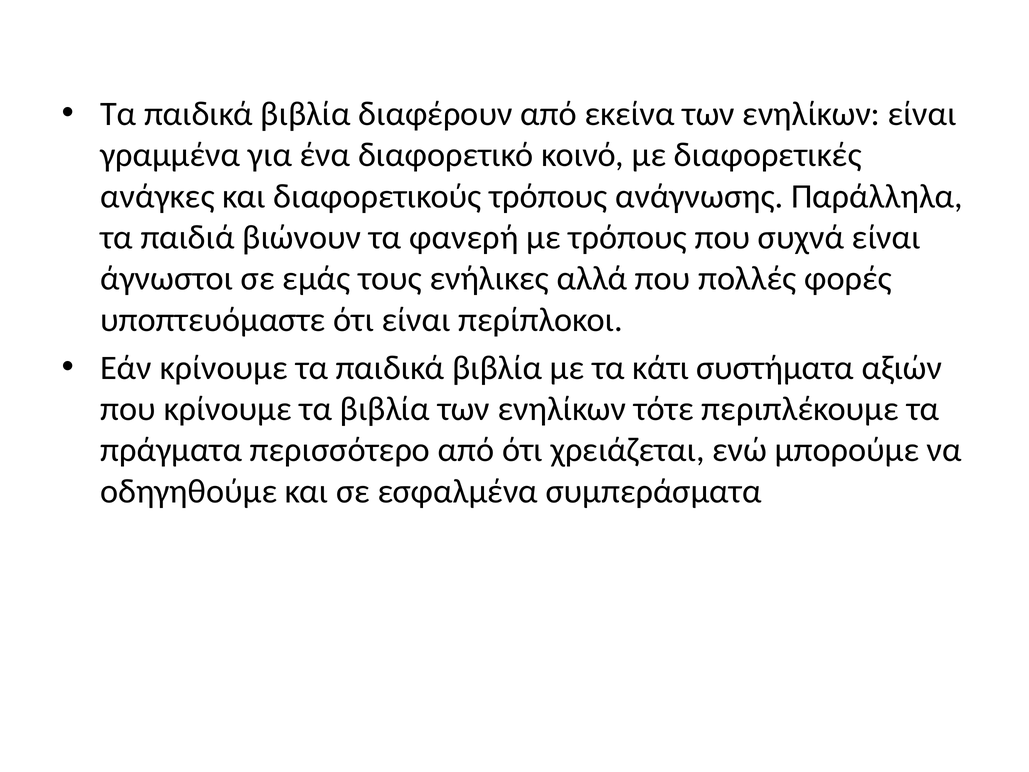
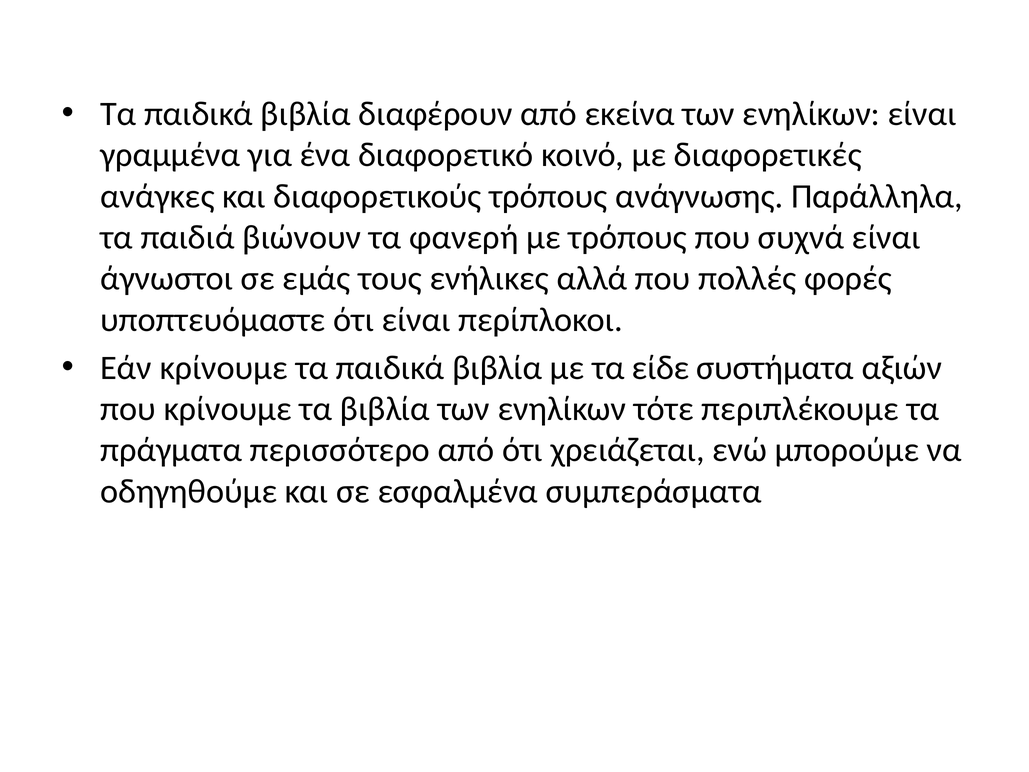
κάτι: κάτι -> είδε
